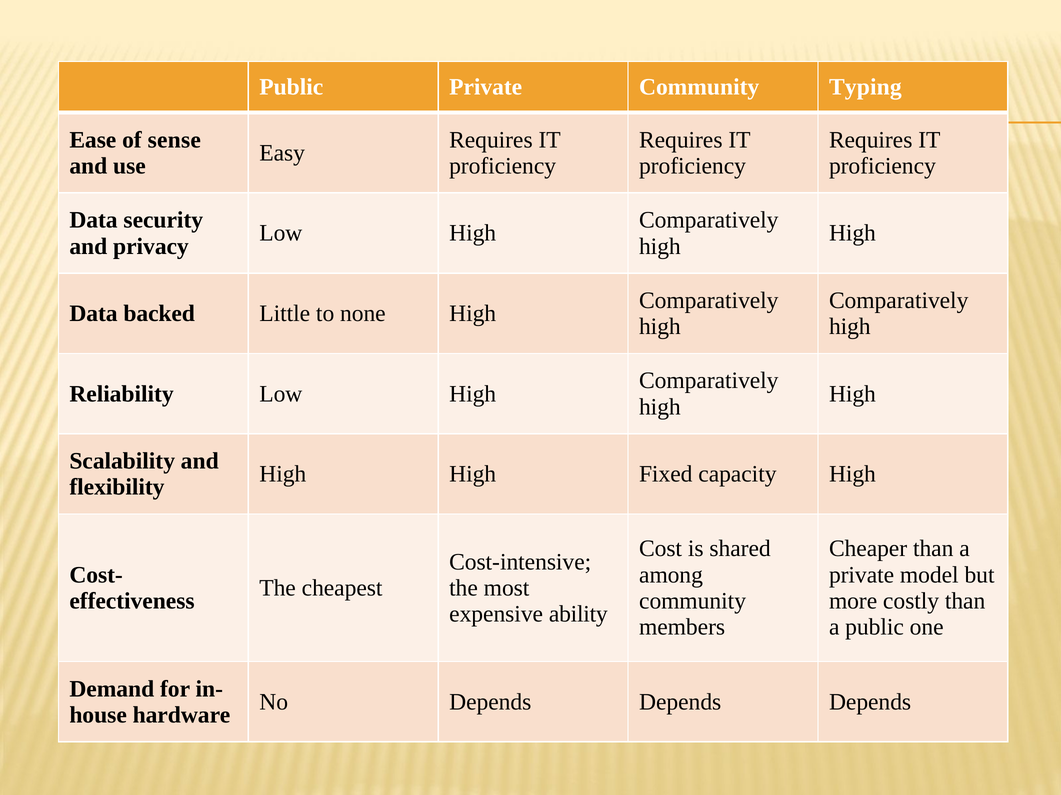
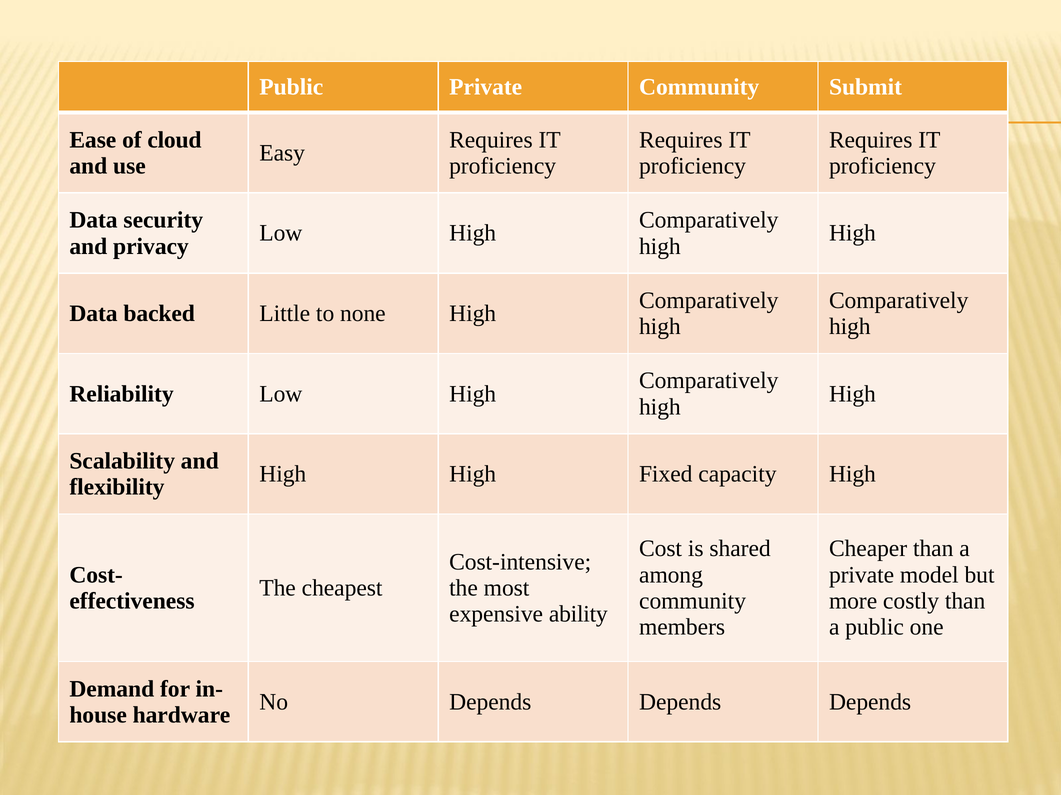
Typing: Typing -> Submit
sense: sense -> cloud
